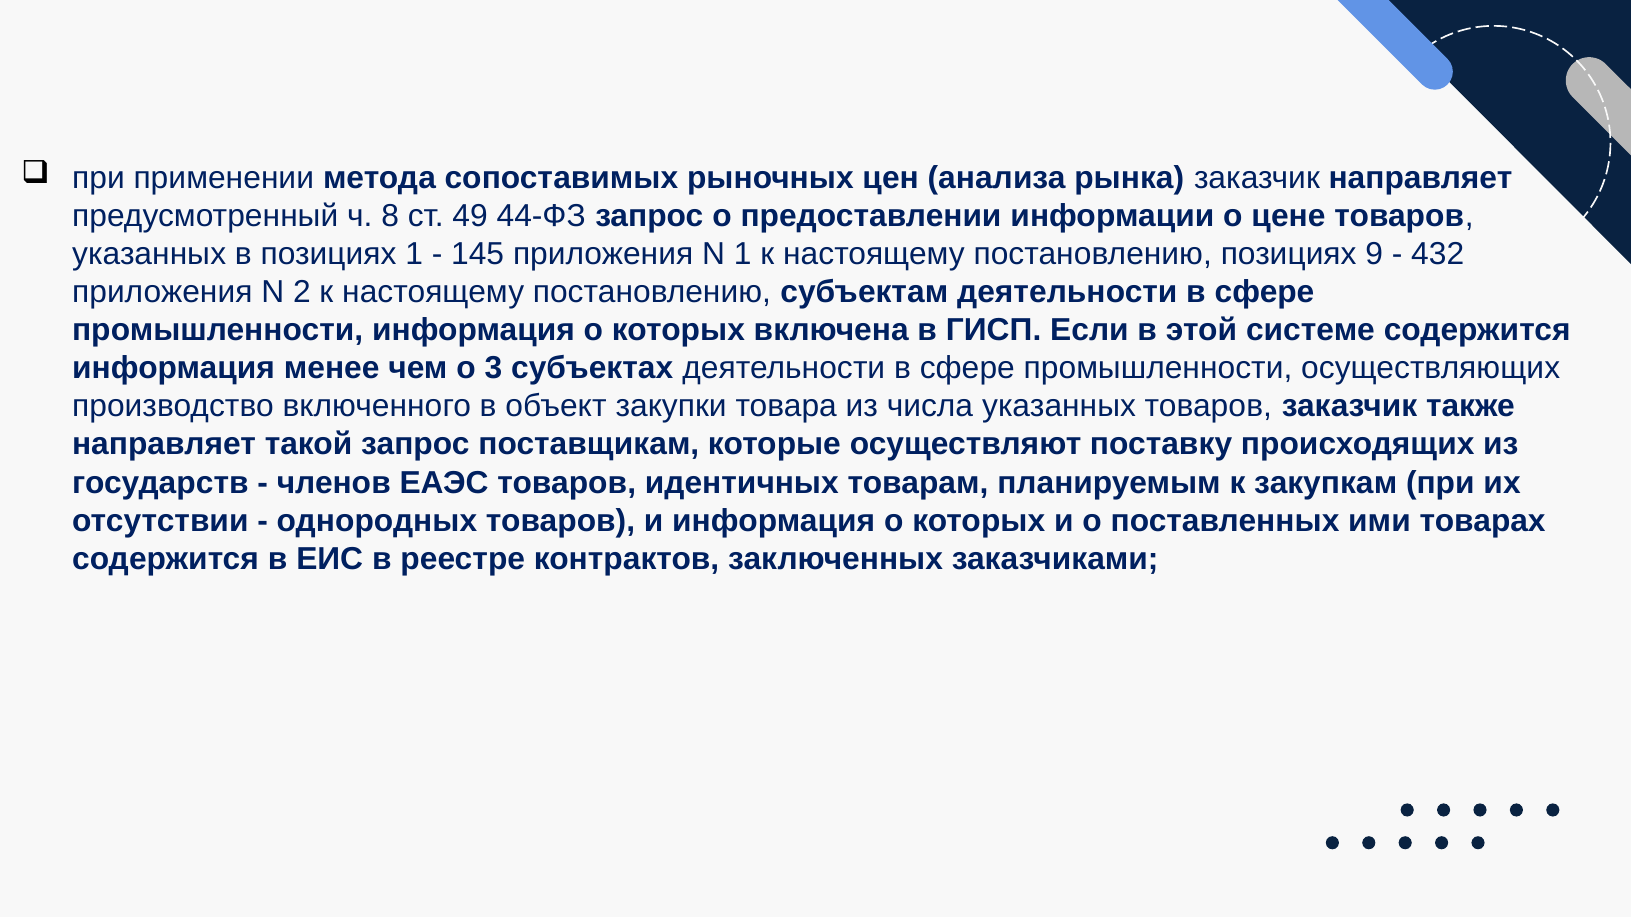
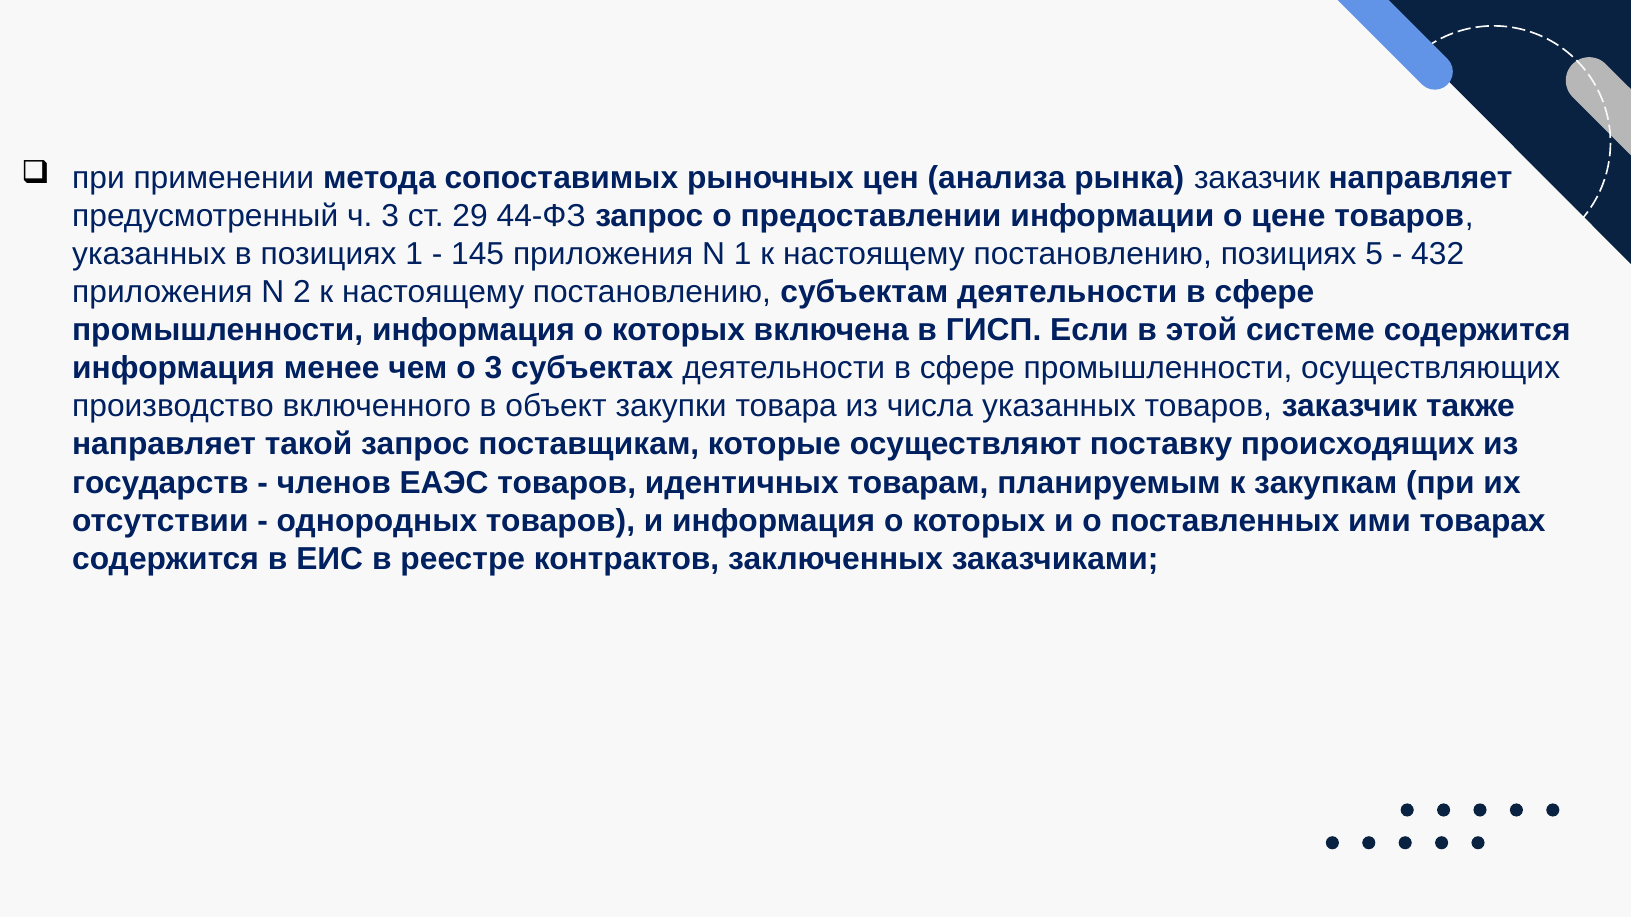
ч 8: 8 -> 3
49: 49 -> 29
9: 9 -> 5
